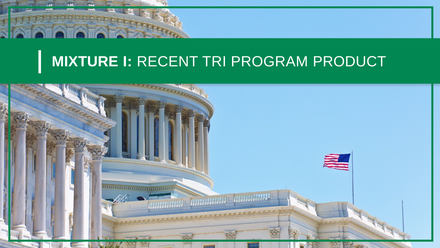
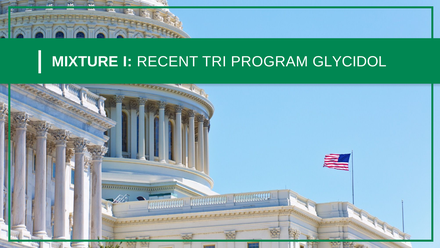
PRODUCT: PRODUCT -> GLYCIDOL
